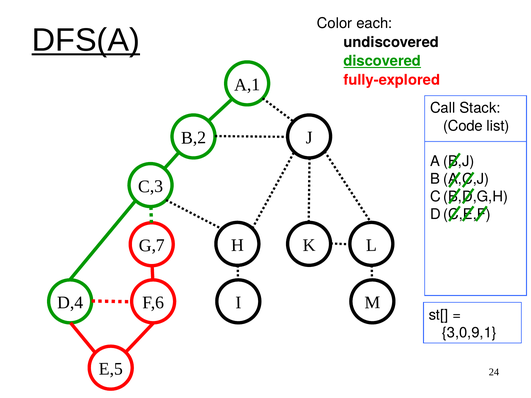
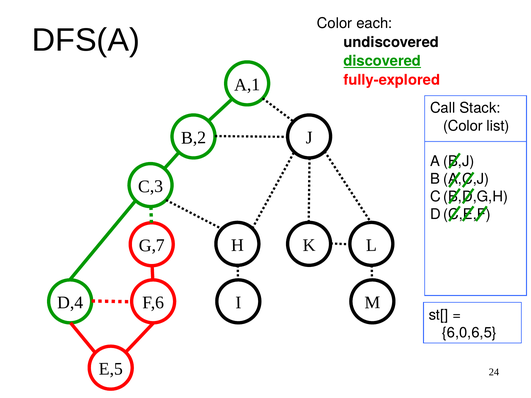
DFS(A underline: present -> none
Code at (463, 126): Code -> Color
3,0,9,1: 3,0,9,1 -> 6,0,6,5
